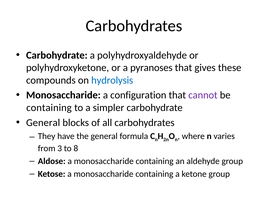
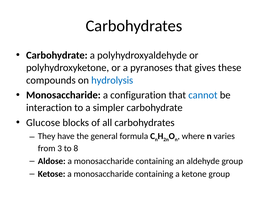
cannot colour: purple -> blue
containing at (49, 108): containing -> interaction
General at (43, 123): General -> Glucose
